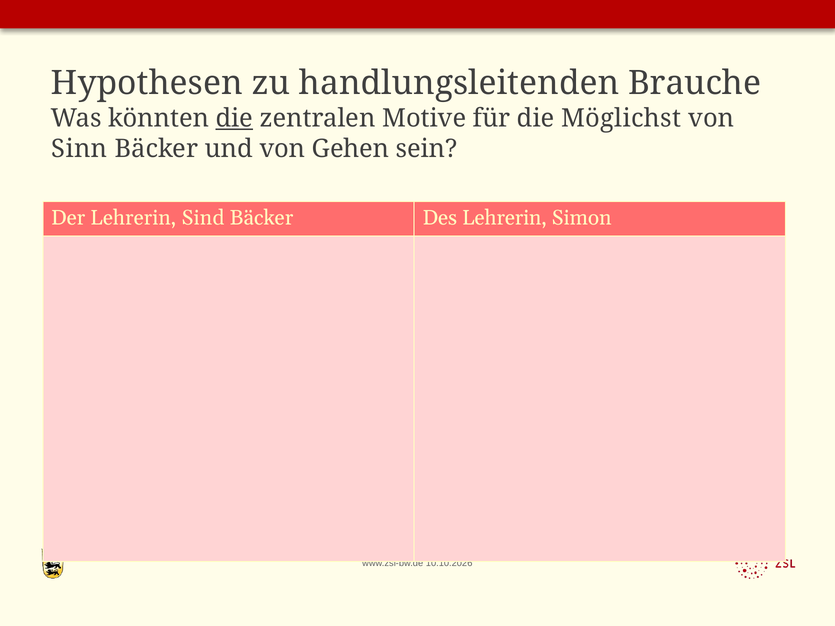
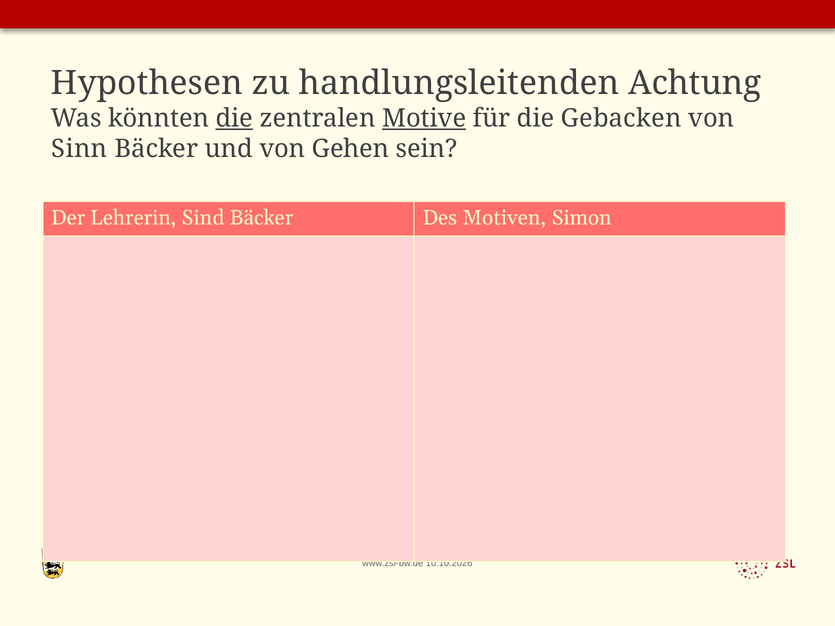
Brauche: Brauche -> Achtung
Motive underline: none -> present
Möglichst: Möglichst -> Gebacken
Des Lehrerin: Lehrerin -> Motiven
